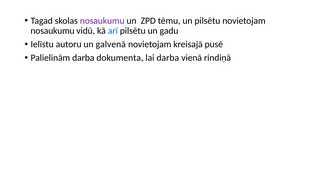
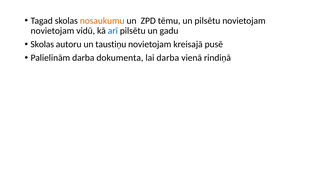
nosaukumu at (102, 21) colour: purple -> orange
nosaukumu at (53, 31): nosaukumu -> novietojam
Ielīstu at (42, 45): Ielīstu -> Skolas
galvenā: galvenā -> taustiņu
